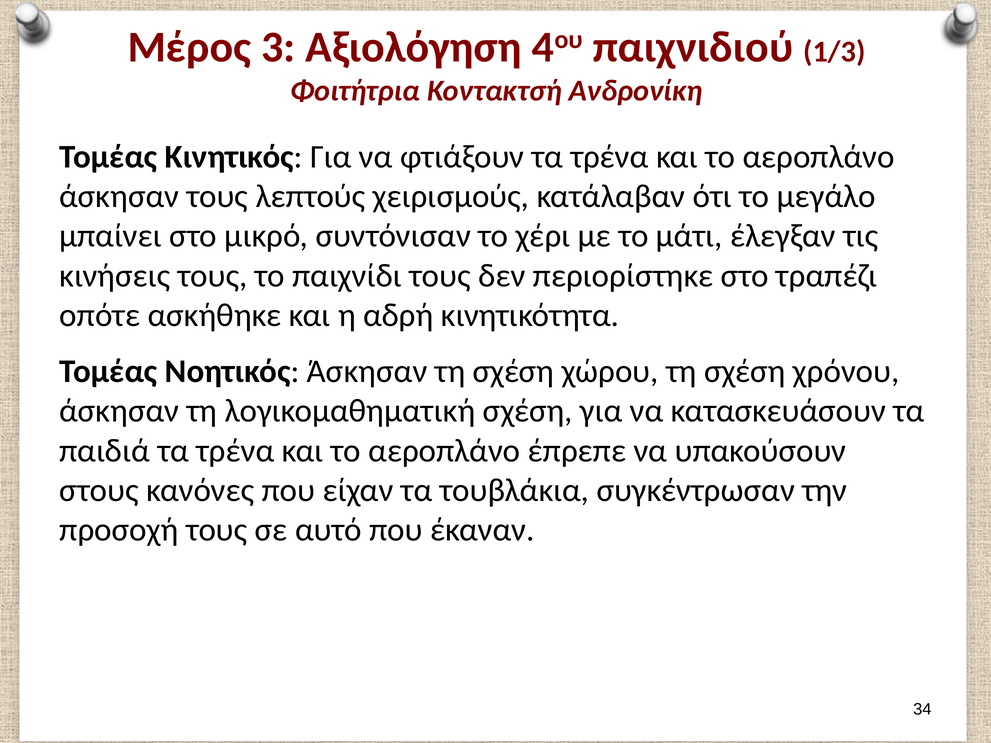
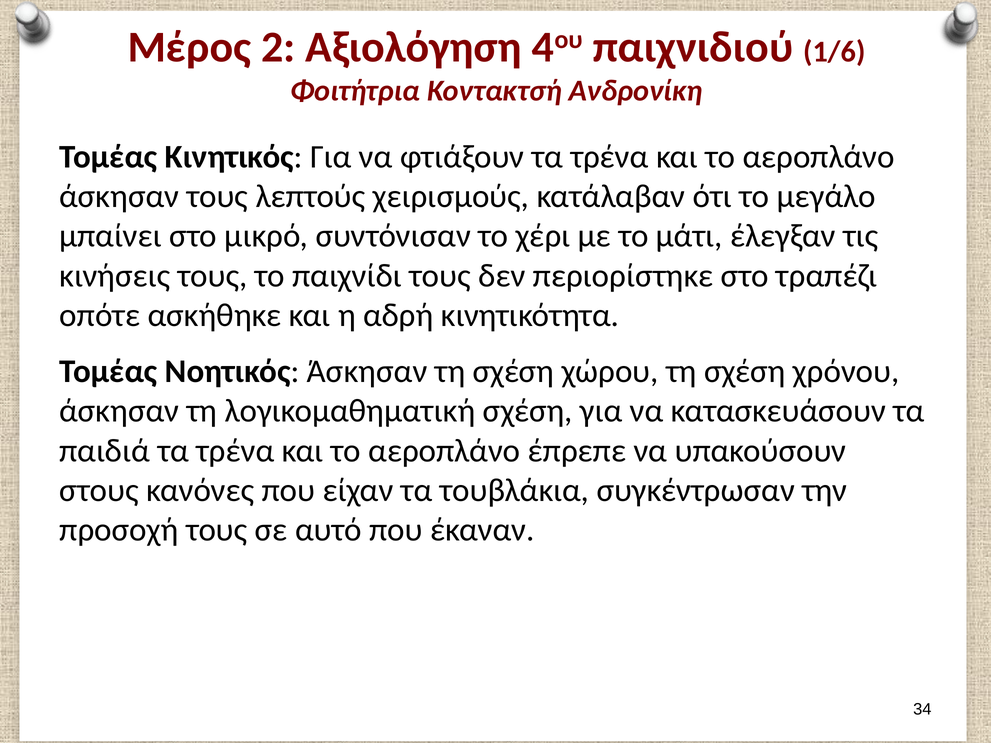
3: 3 -> 2
1/3: 1/3 -> 1/6
